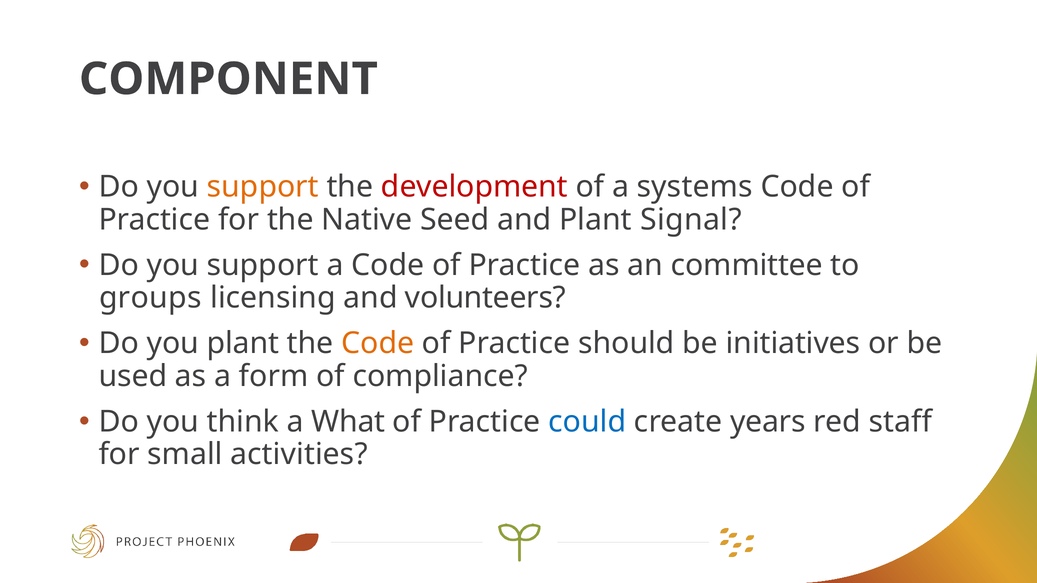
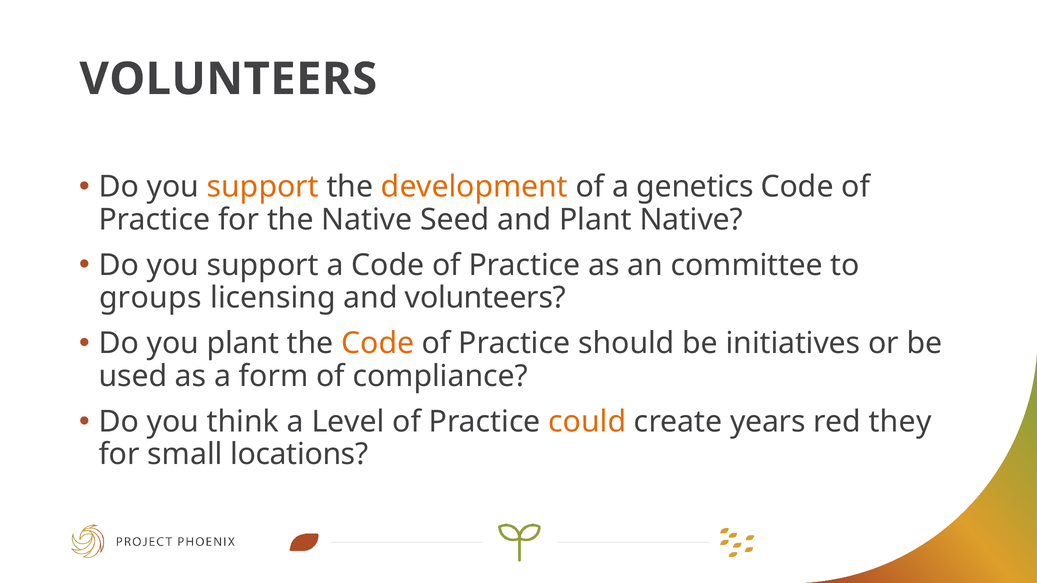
COMPONENT at (228, 79): COMPONENT -> VOLUNTEERS
development colour: red -> orange
systems: systems -> genetics
Plant Signal: Signal -> Native
What: What -> Level
could colour: blue -> orange
staff: staff -> they
activities: activities -> locations
